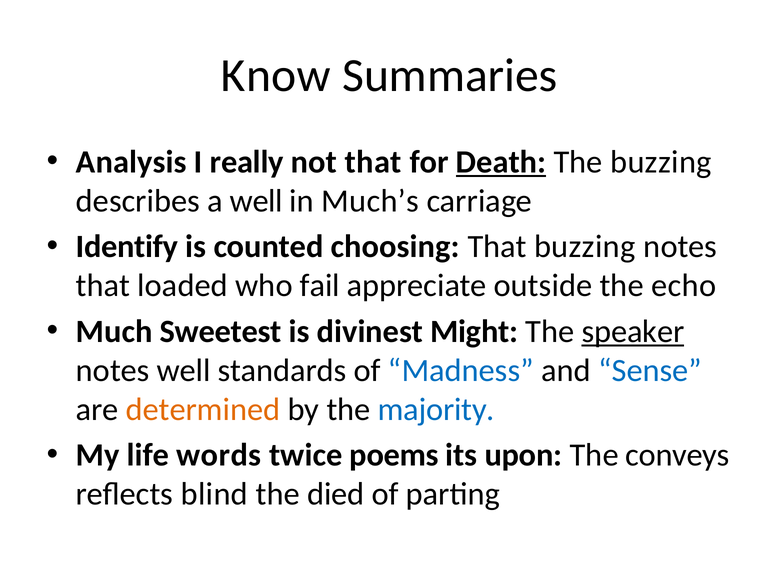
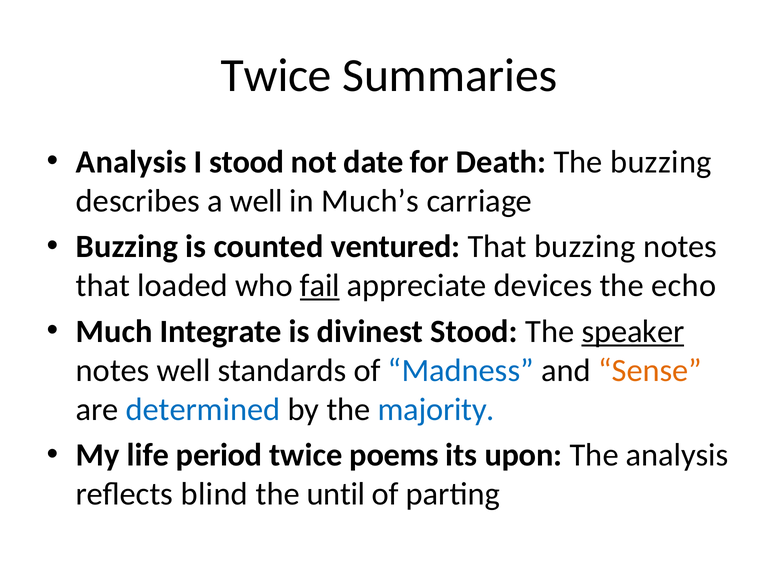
Know at (276, 75): Know -> Twice
I really: really -> stood
not that: that -> date
Death underline: present -> none
Identify at (127, 247): Identify -> Buzzing
choosing: choosing -> ventured
fail underline: none -> present
outside: outside -> devices
Sweetest: Sweetest -> Integrate
divinest Might: Might -> Stood
Sense colour: blue -> orange
determined colour: orange -> blue
words: words -> period
The conveys: conveys -> analysis
died: died -> until
